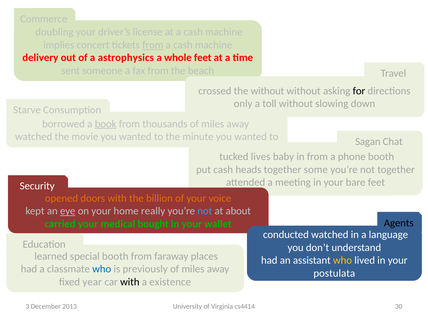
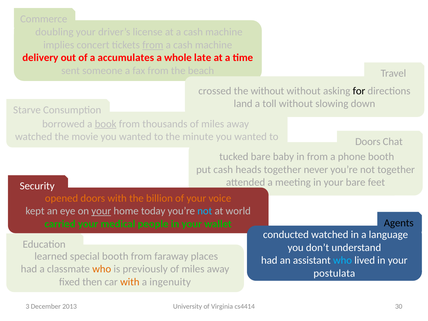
astrophysics: astrophysics -> accumulates
whole feet: feet -> late
only: only -> land
Sagan at (368, 142): Sagan -> Doors
tucked lives: lives -> bare
some: some -> never
eye underline: present -> none
your at (101, 211) underline: none -> present
really: really -> today
about: about -> world
bought: bought -> people
who at (343, 260) colour: yellow -> light blue
who at (102, 269) colour: blue -> orange
year: year -> then
with at (130, 282) colour: black -> orange
existence: existence -> ingenuity
